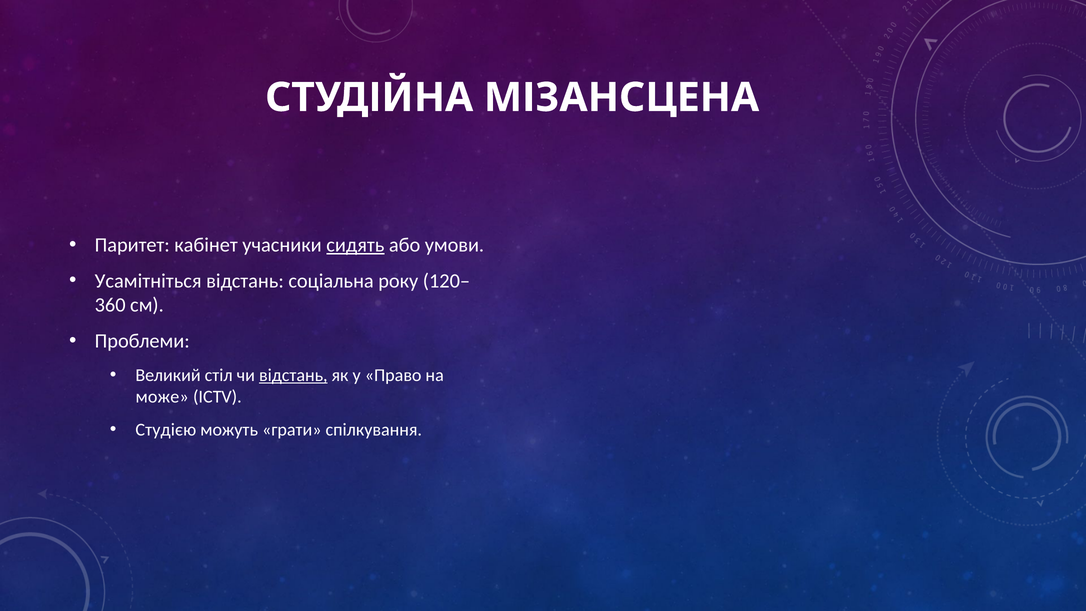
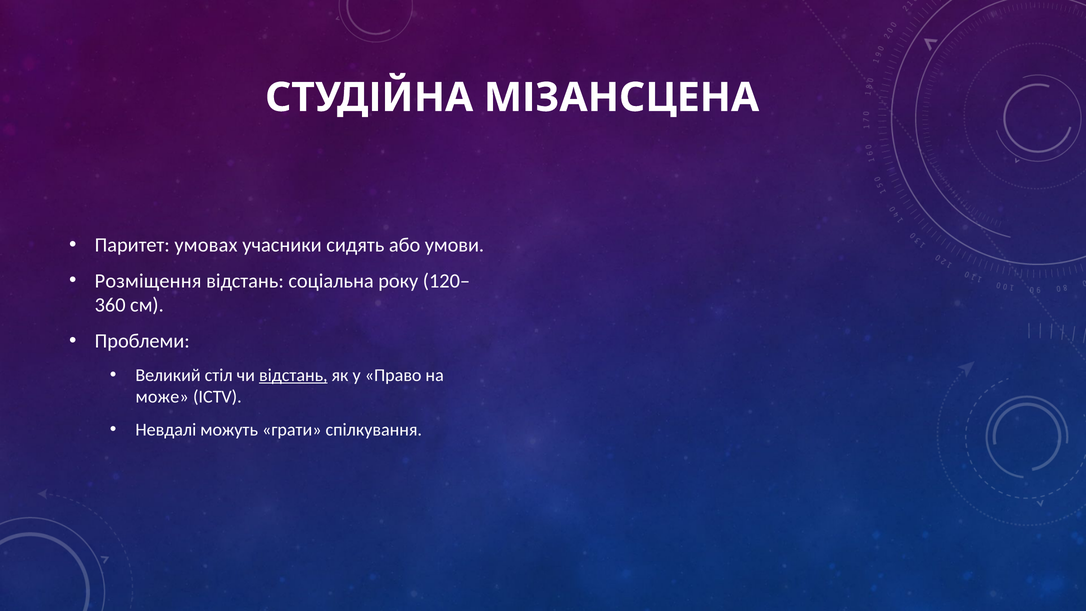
кабінет: кабінет -> умовах
сидять underline: present -> none
Усамітніться: Усамітніться -> Розміщення
Студією: Студією -> Невдалі
